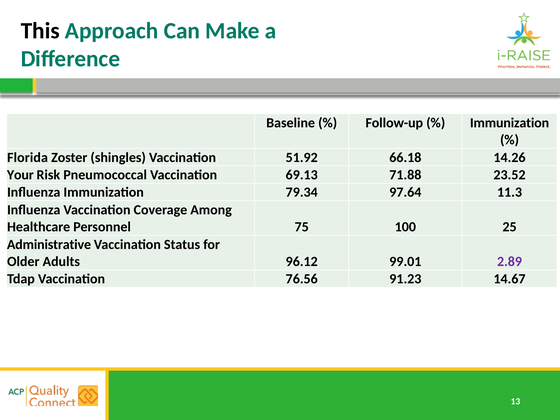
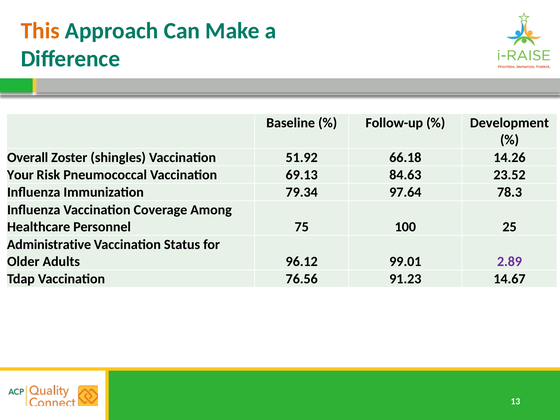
This colour: black -> orange
Immunization at (510, 123): Immunization -> Development
Florida: Florida -> Overall
71.88: 71.88 -> 84.63
11.3: 11.3 -> 78.3
